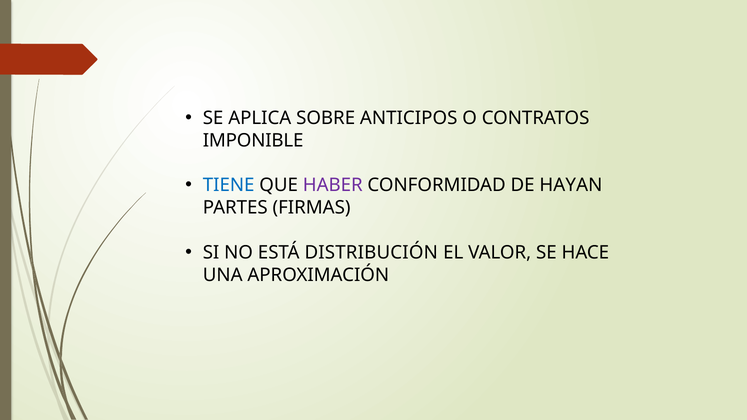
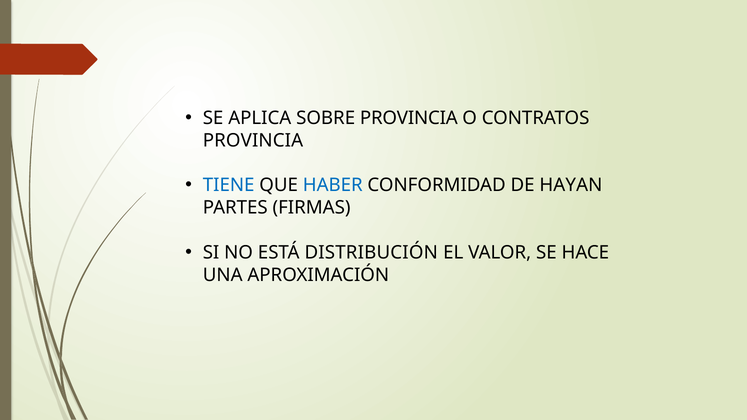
SOBRE ANTICIPOS: ANTICIPOS -> PROVINCIA
IMPONIBLE at (253, 141): IMPONIBLE -> PROVINCIA
HABER colour: purple -> blue
